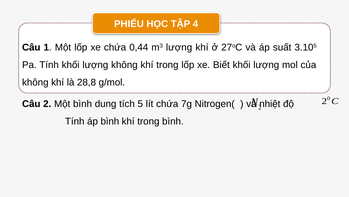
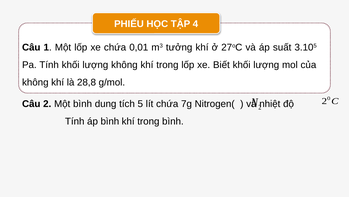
0,44: 0,44 -> 0,01
m3 lượng: lượng -> tưởng
